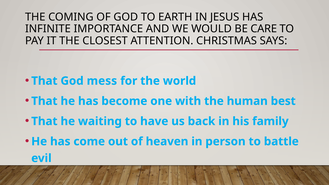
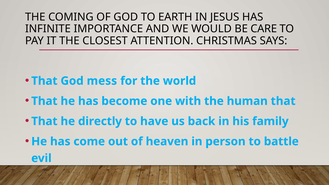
human best: best -> that
waiting: waiting -> directly
